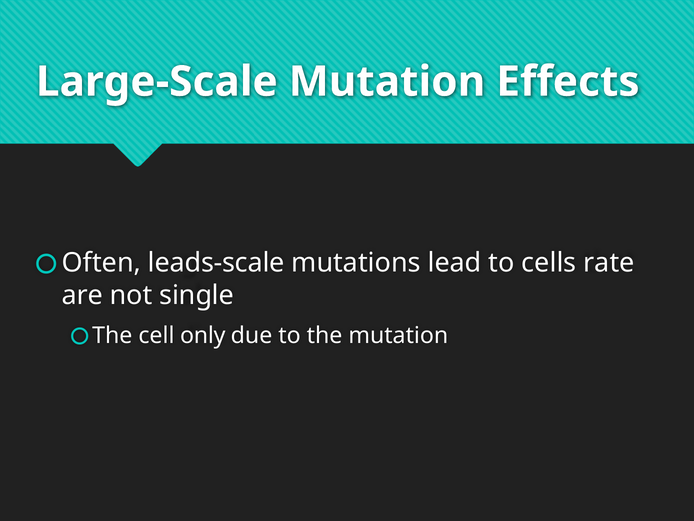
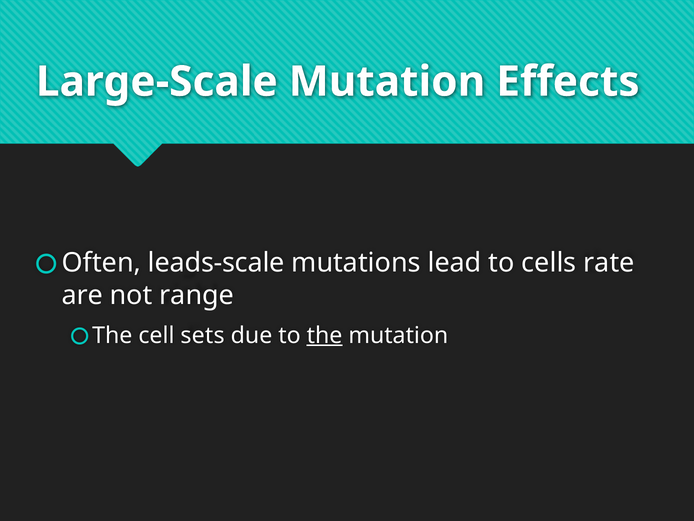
single: single -> range
only: only -> sets
the underline: none -> present
